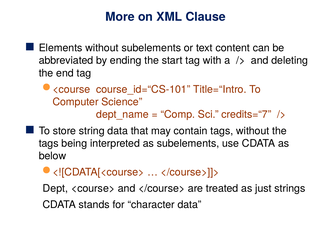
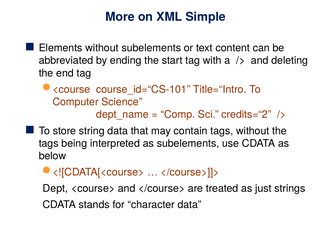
Clause: Clause -> Simple
credits=“7: credits=“7 -> credits=“2
